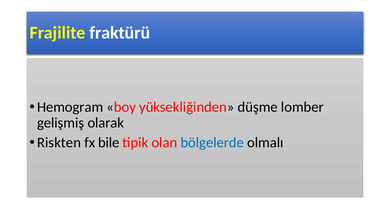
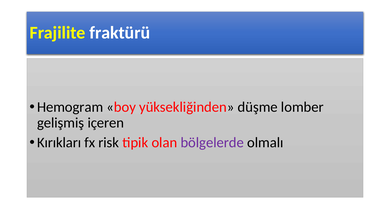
olarak: olarak -> içeren
Riskten: Riskten -> Kırıkları
bile: bile -> risk
bölgelerde colour: blue -> purple
